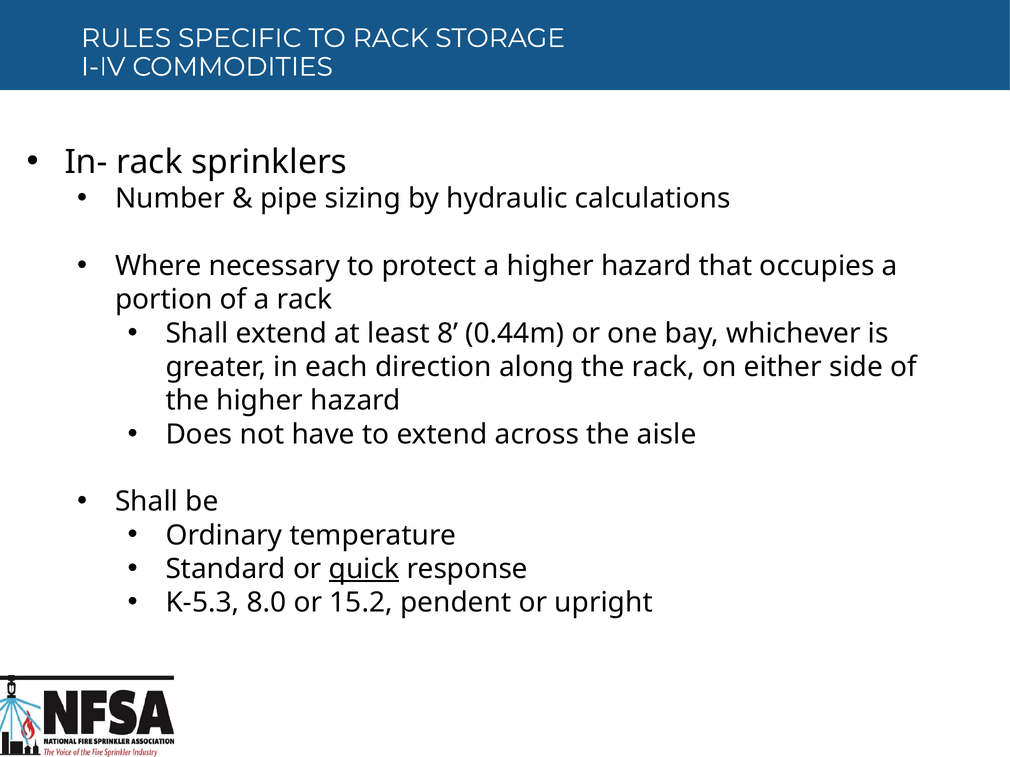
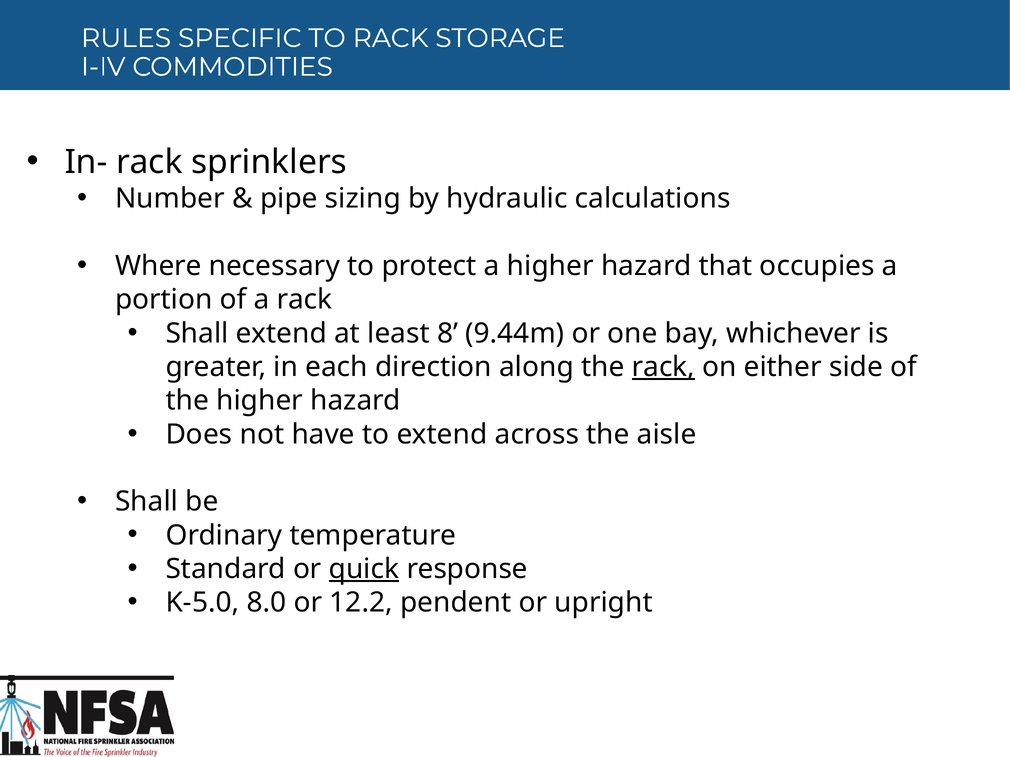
0.44m: 0.44m -> 9.44m
rack at (663, 367) underline: none -> present
K-5.3: K-5.3 -> K-5.0
15.2: 15.2 -> 12.2
